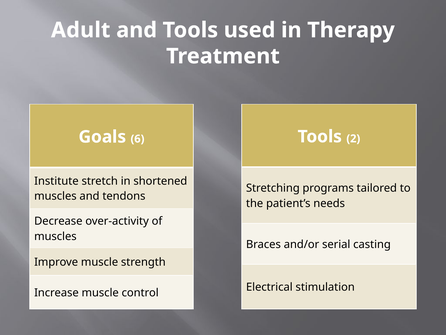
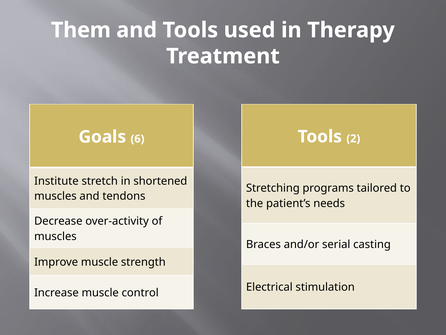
Adult: Adult -> Them
